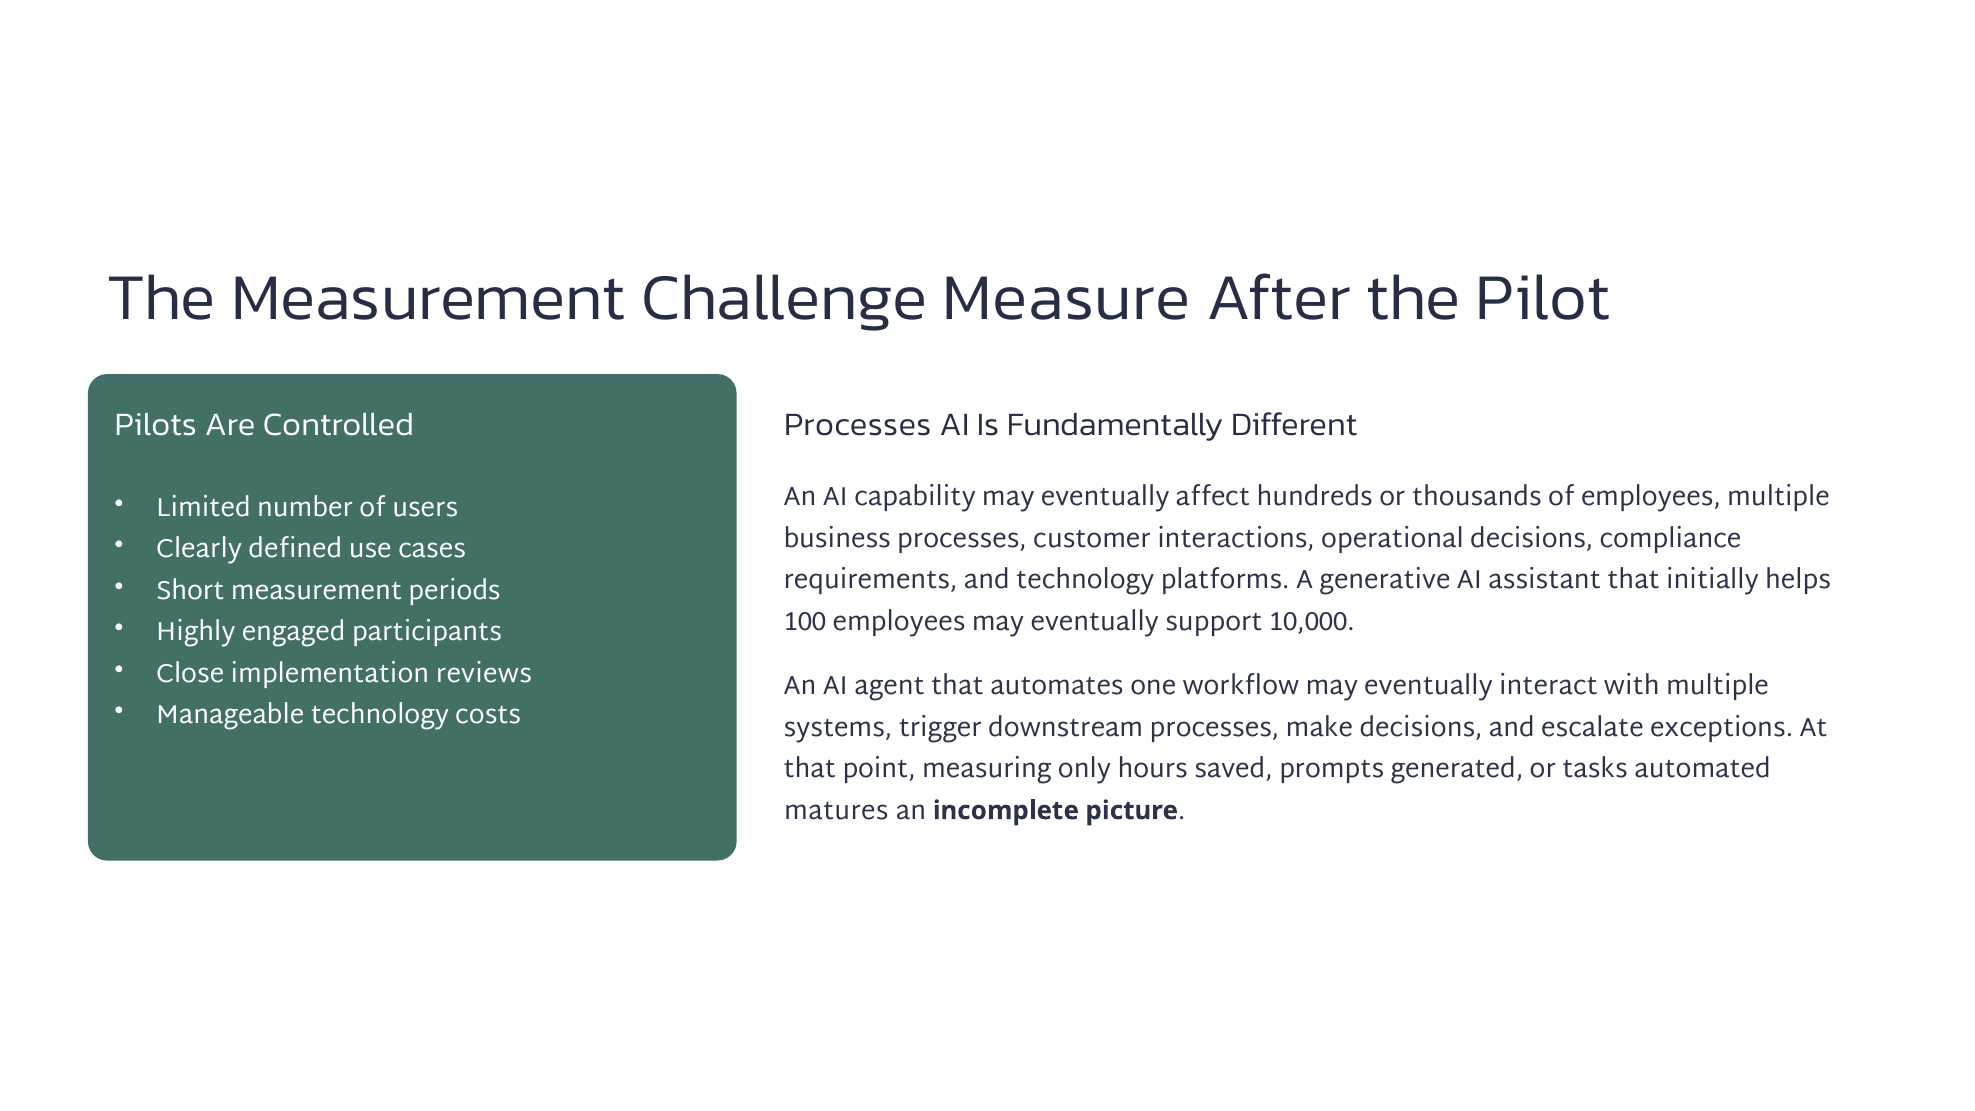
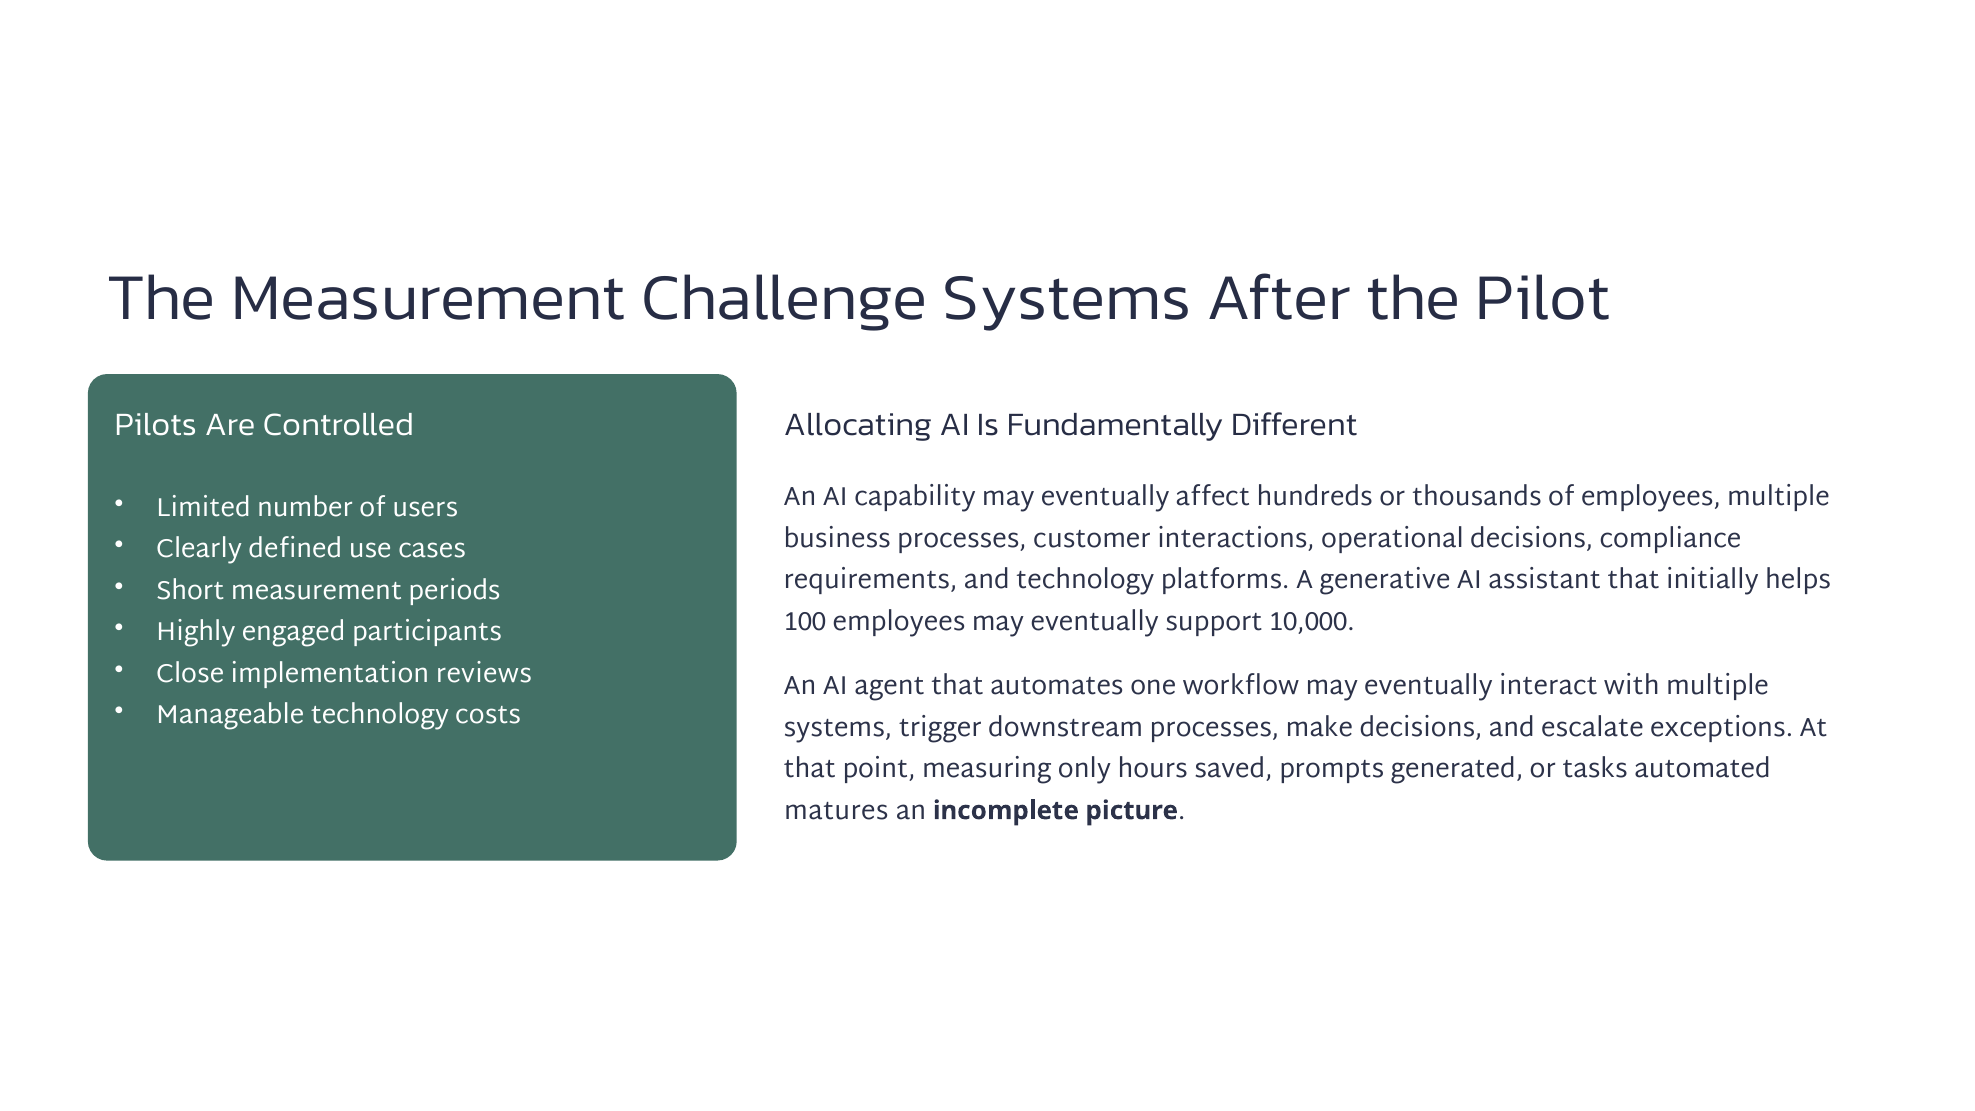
Challenge Measure: Measure -> Systems
Processes at (858, 424): Processes -> Allocating
